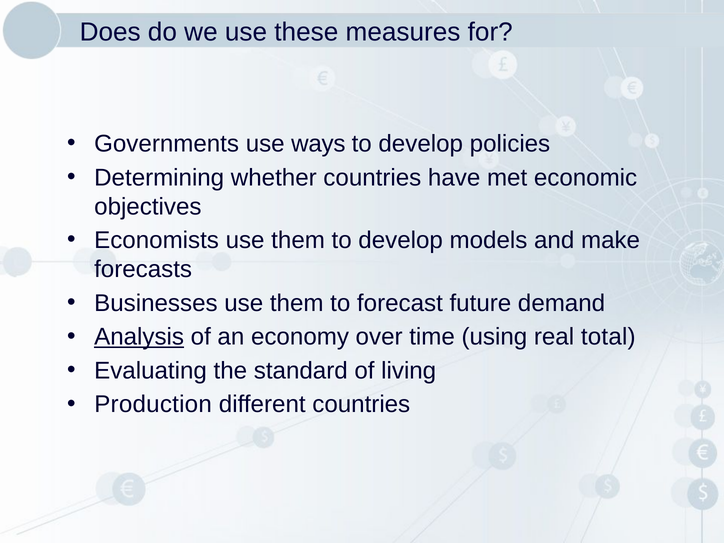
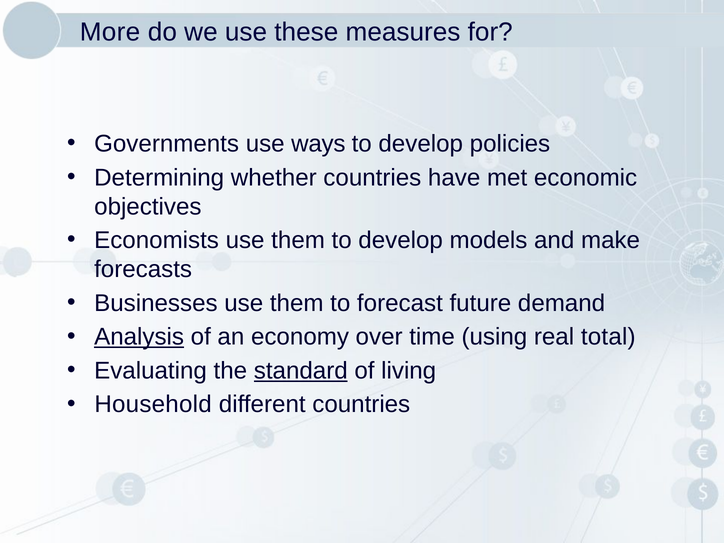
Does: Does -> More
standard underline: none -> present
Production: Production -> Household
